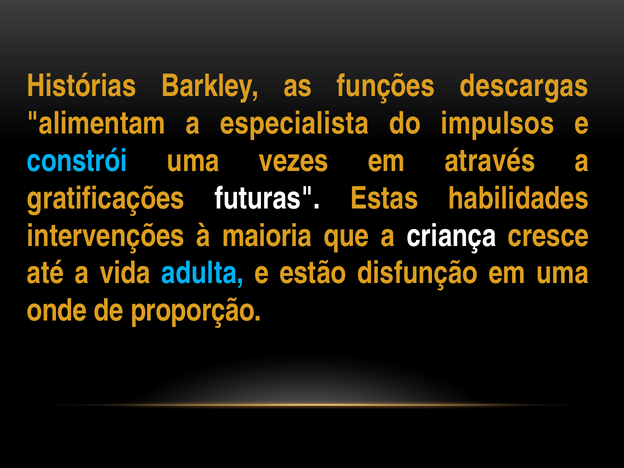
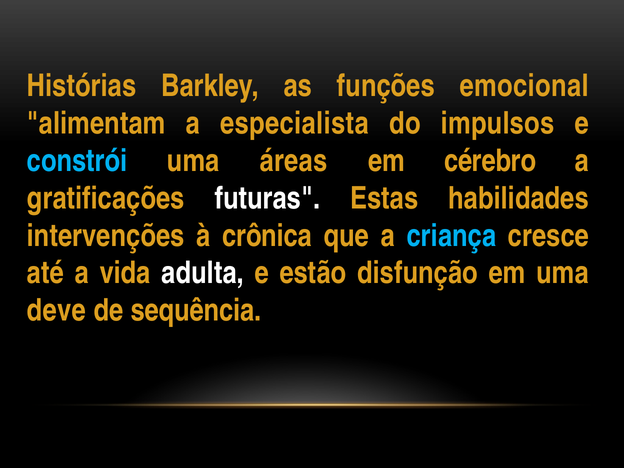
descargas: descargas -> emocional
vezes: vezes -> áreas
através: através -> cérebro
maioria: maioria -> crônica
criança colour: white -> light blue
adulta colour: light blue -> white
onde: onde -> deve
proporção: proporção -> sequência
